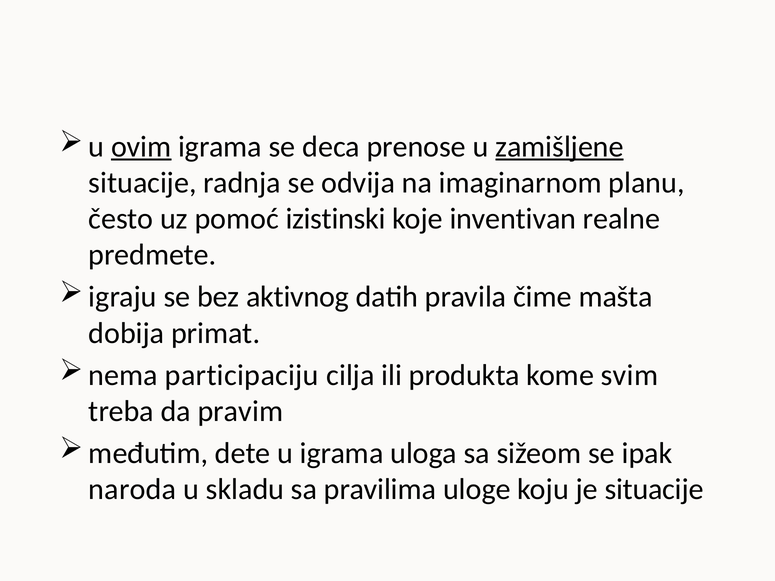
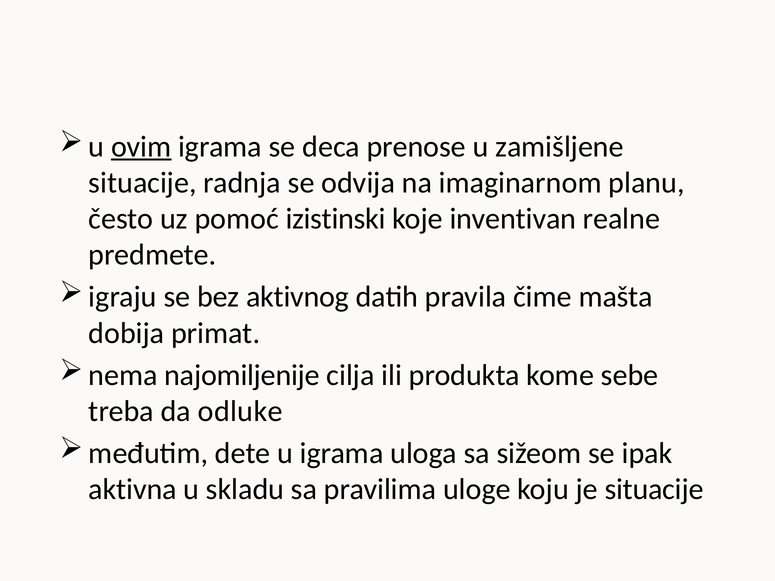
zamišljene underline: present -> none
participaciju: participaciju -> najomiljenije
svim: svim -> sebe
pravim: pravim -> odluke
naroda: naroda -> aktivna
